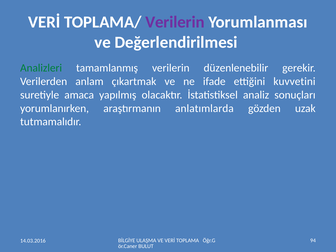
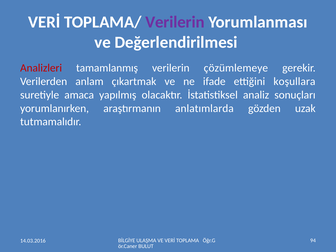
Analizleri colour: green -> red
düzenlenebilir: düzenlenebilir -> çözümlemeye
kuvvetini: kuvvetini -> koşullara
